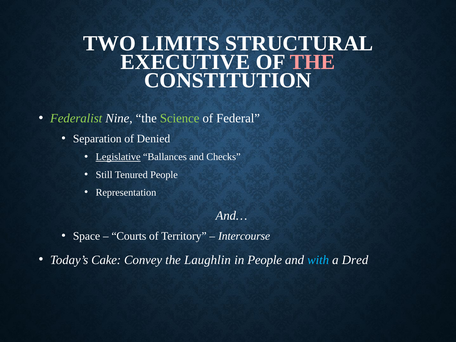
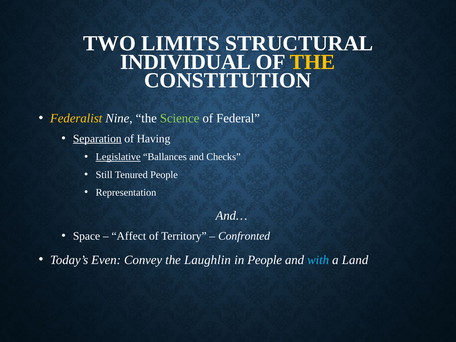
EXECUTIVE: EXECUTIVE -> INDIVIDUAL
THE at (312, 62) colour: pink -> yellow
Federalist colour: light green -> yellow
Separation underline: none -> present
Denied: Denied -> Having
Courts: Courts -> Affect
Intercourse: Intercourse -> Confronted
Cake: Cake -> Even
Dred: Dred -> Land
